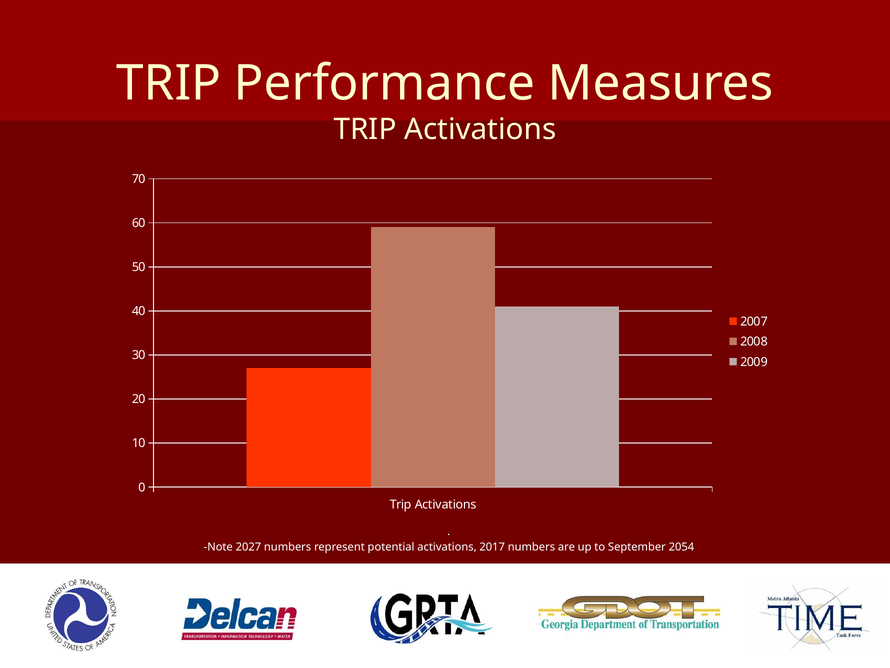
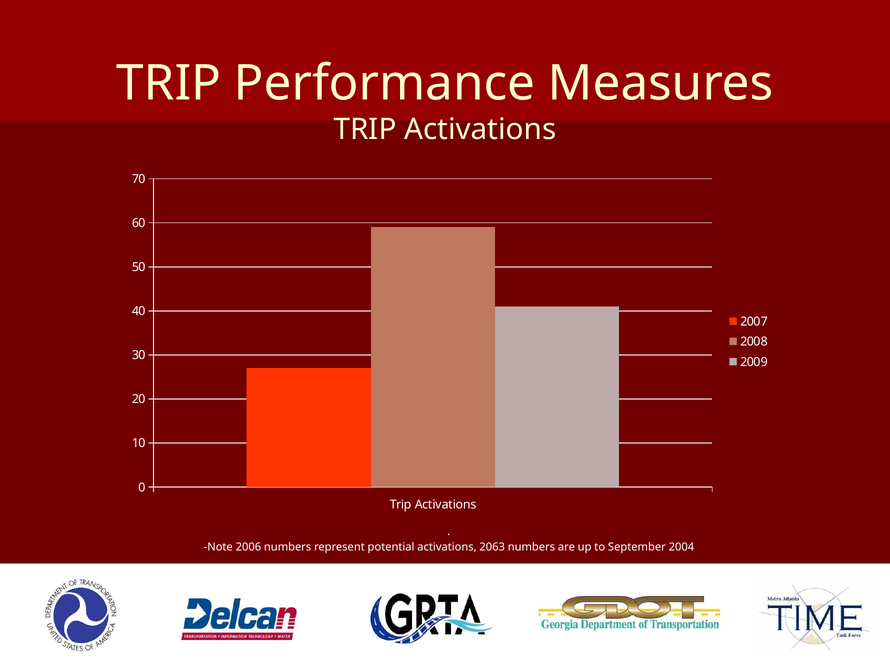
2027: 2027 -> 2006
2017: 2017 -> 2063
2054: 2054 -> 2004
